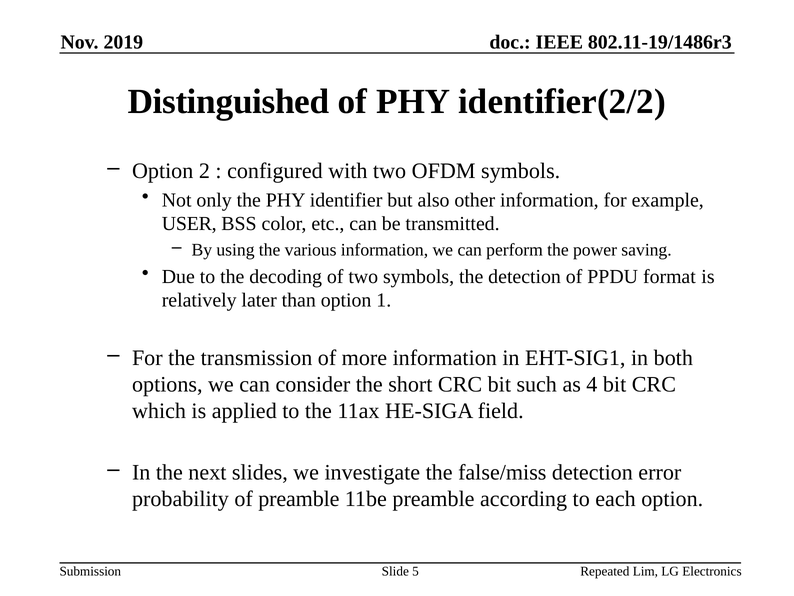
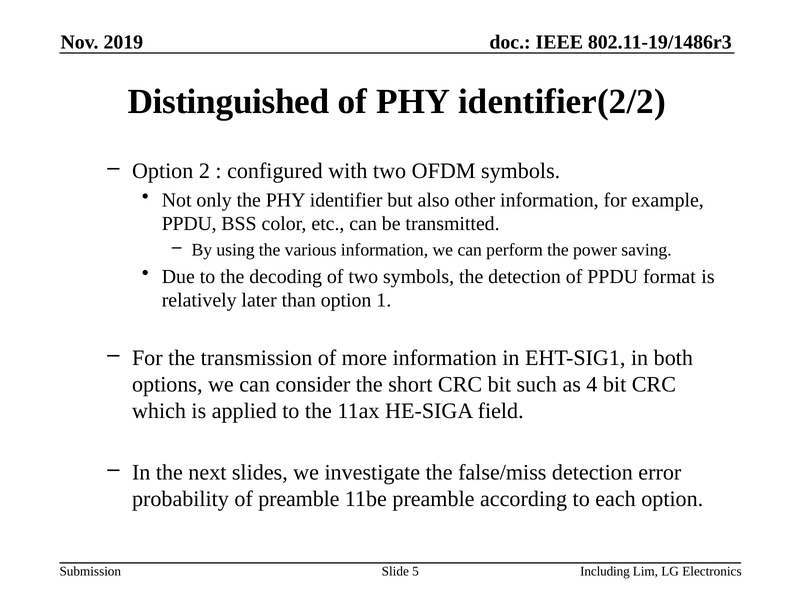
USER at (189, 224): USER -> PPDU
Repeated: Repeated -> Including
